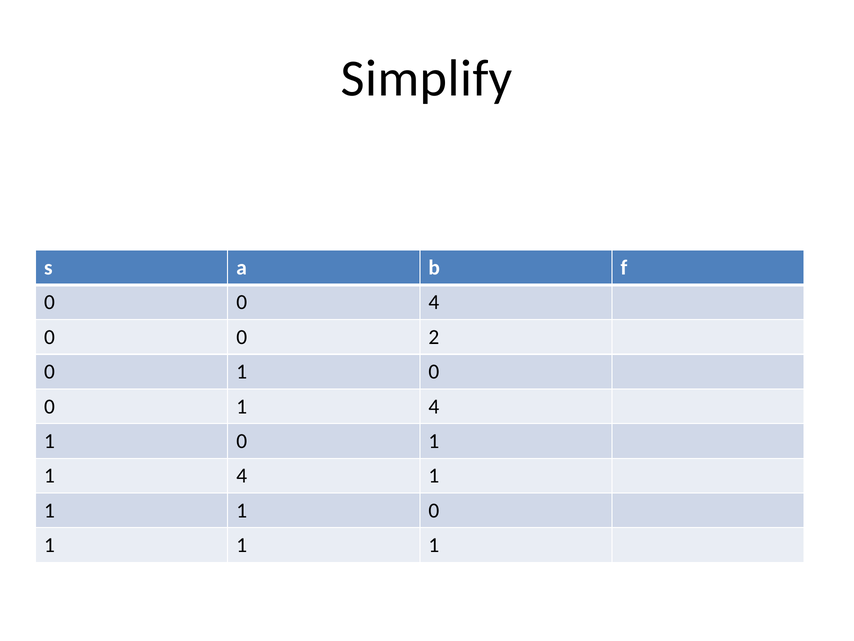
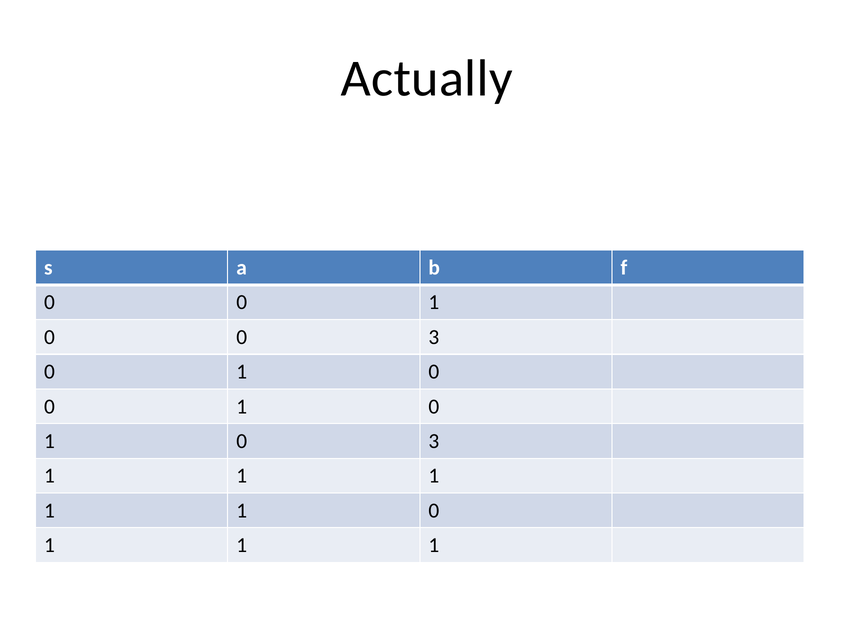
Simplify: Simplify -> Actually
4 at (434, 302): 4 -> 1
0 0 2: 2 -> 3
4 at (434, 406): 4 -> 0
1 at (434, 441): 1 -> 3
4 at (242, 476): 4 -> 1
